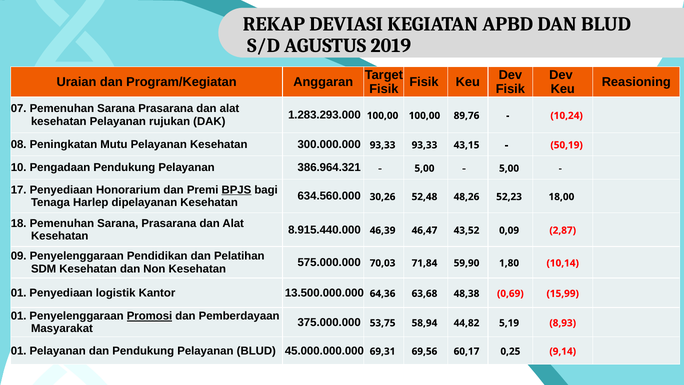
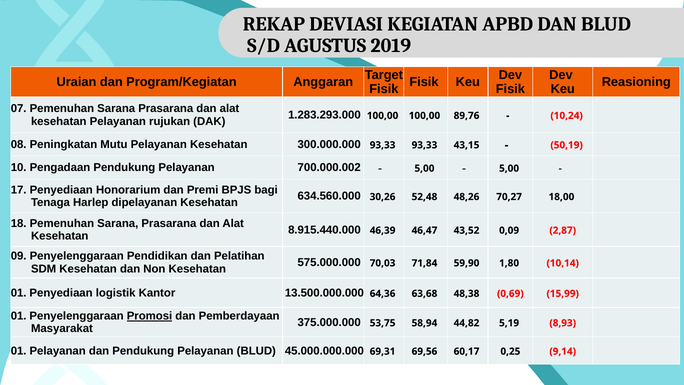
386.964.321: 386.964.321 -> 700.000.002
BPJS underline: present -> none
52,23: 52,23 -> 70,27
